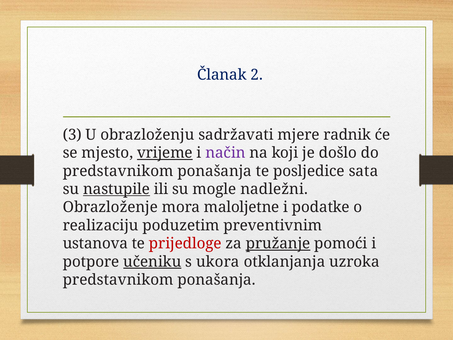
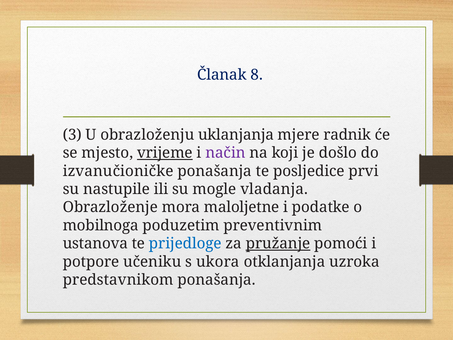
2: 2 -> 8
sadržavati: sadržavati -> uklanjanja
predstavnikom at (118, 171): predstavnikom -> izvanučioničke
sata: sata -> prvi
nastupile underline: present -> none
nadležni: nadležni -> vladanja
realizaciju: realizaciju -> mobilnoga
prijedloge colour: red -> blue
učeniku underline: present -> none
